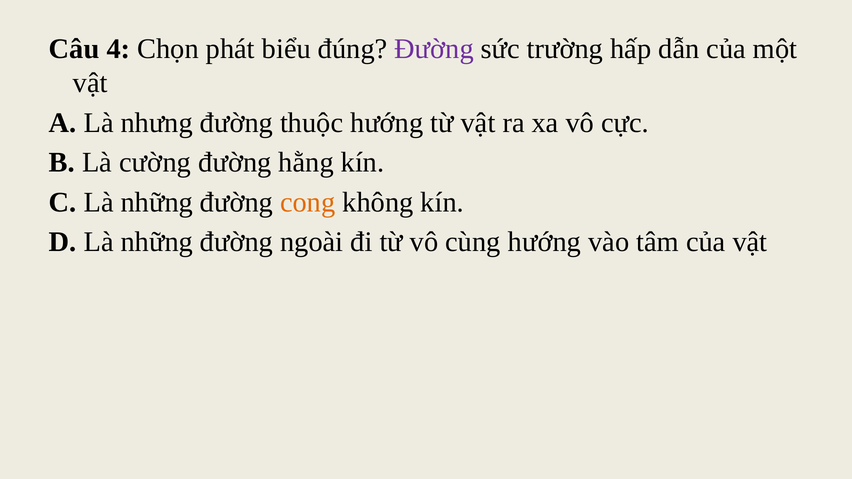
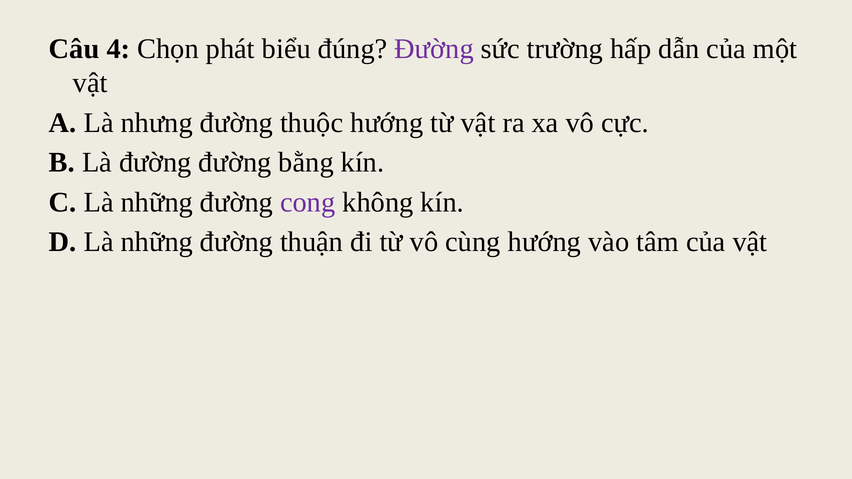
Là cường: cường -> đường
hằng: hằng -> bằng
cong colour: orange -> purple
ngoài: ngoài -> thuận
